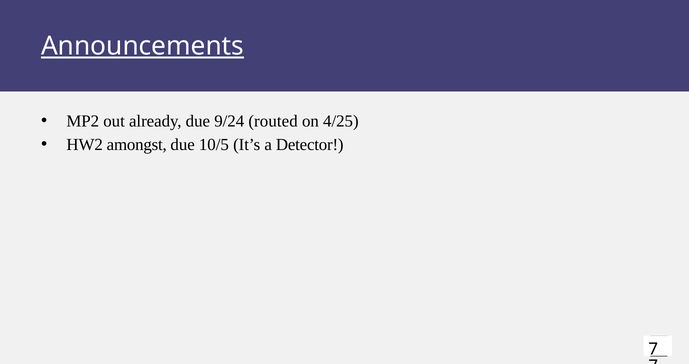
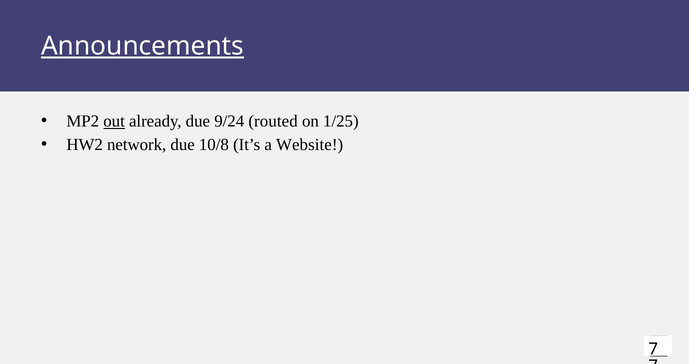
out underline: none -> present
4/25: 4/25 -> 1/25
amongst: amongst -> network
10/5: 10/5 -> 10/8
Detector: Detector -> Website
